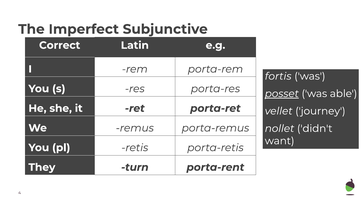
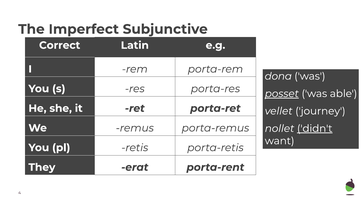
fortis: fortis -> dona
didn't underline: none -> present
turn: turn -> erat
